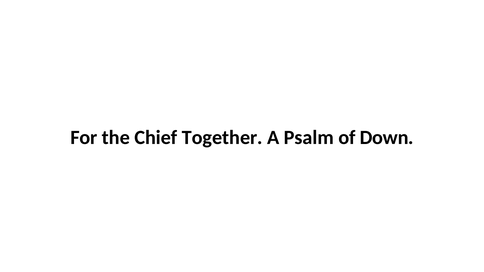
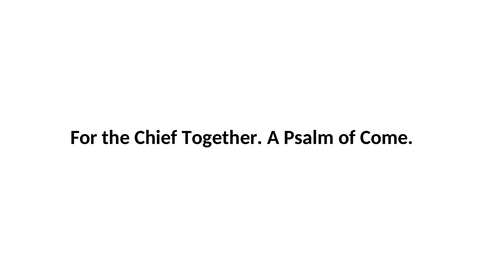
Down: Down -> Come
